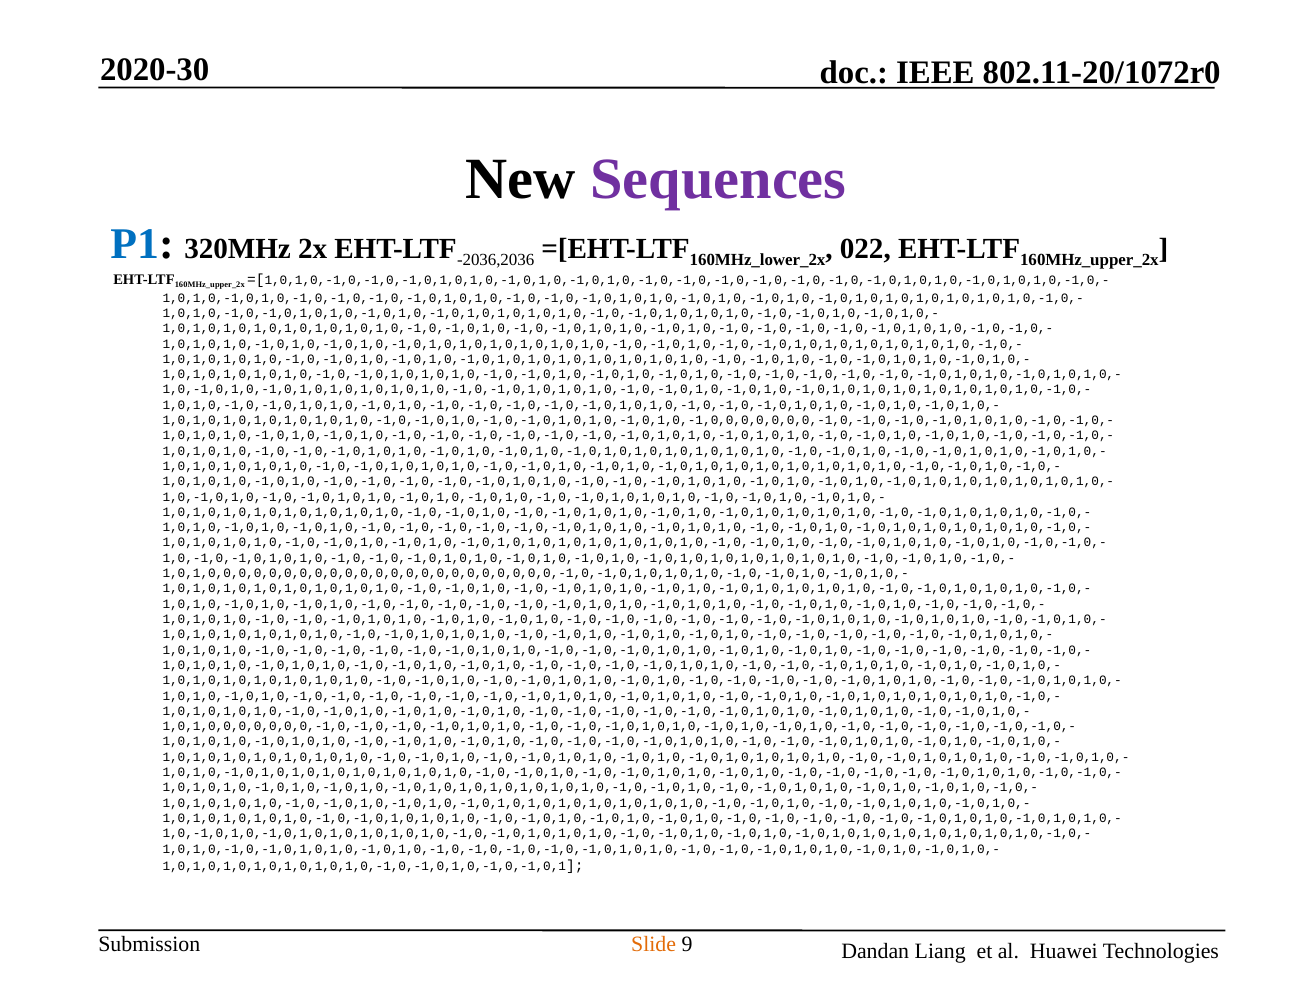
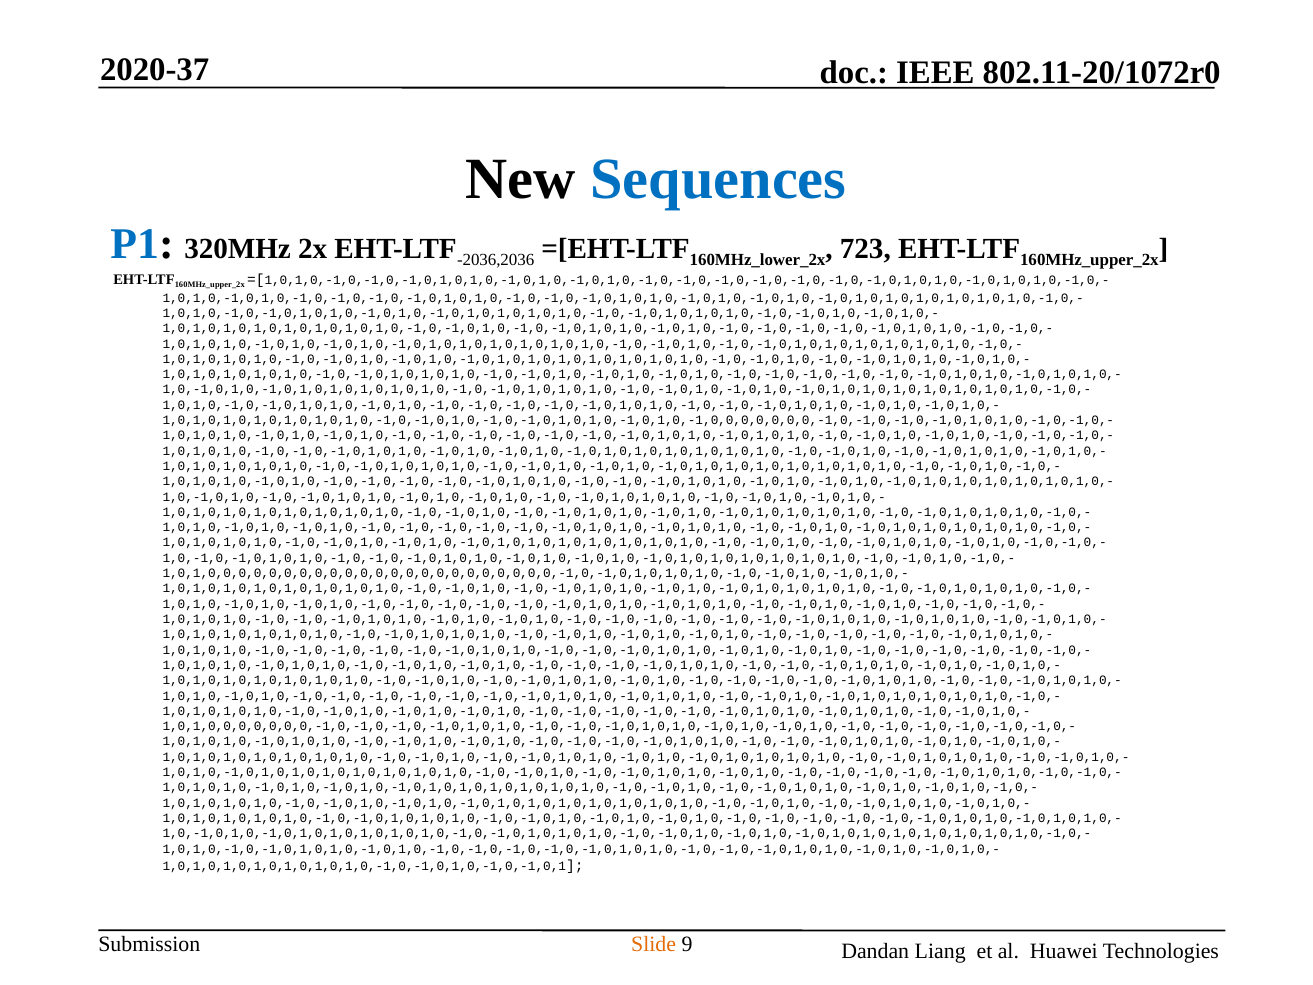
2020-30: 2020-30 -> 2020-37
Sequences colour: purple -> blue
022: 022 -> 723
